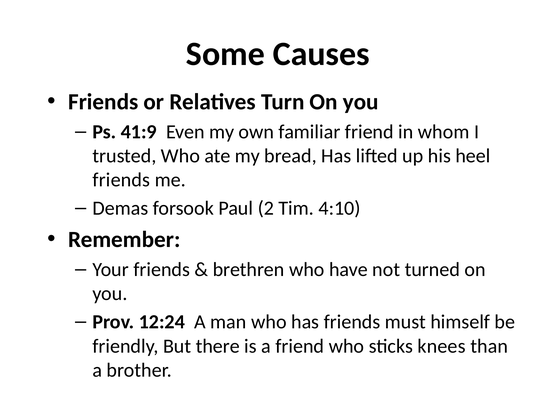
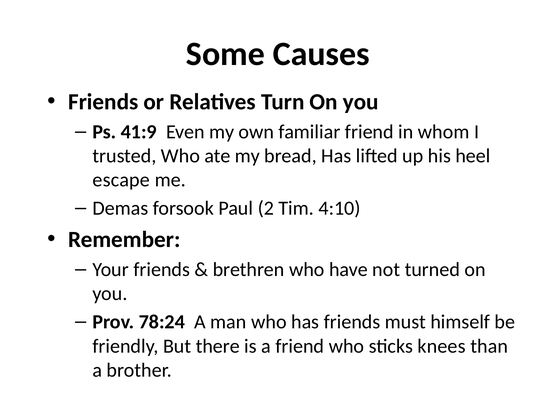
friends at (121, 180): friends -> escape
12:24: 12:24 -> 78:24
